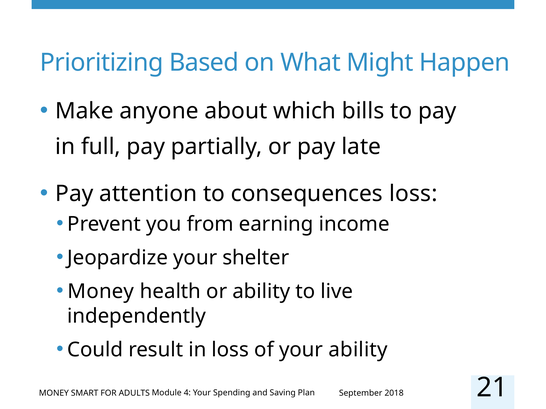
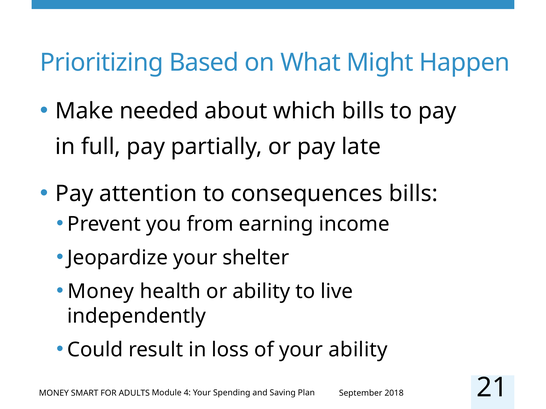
anyone: anyone -> needed
consequences loss: loss -> bills
